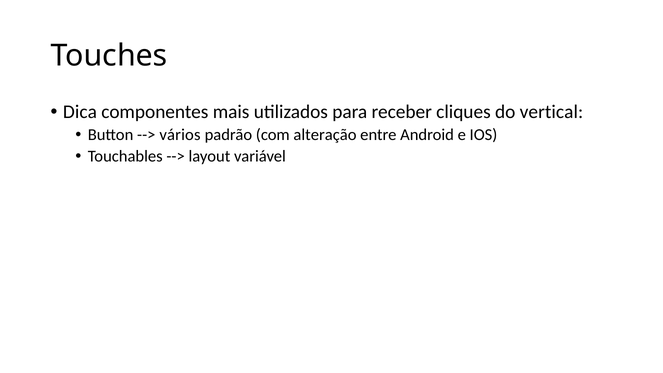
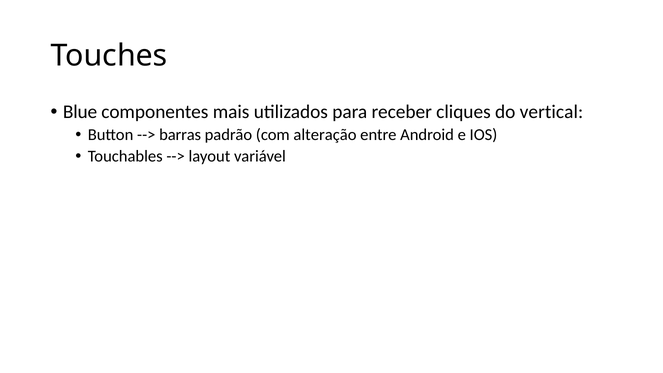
Dica: Dica -> Blue
vários: vários -> barras
